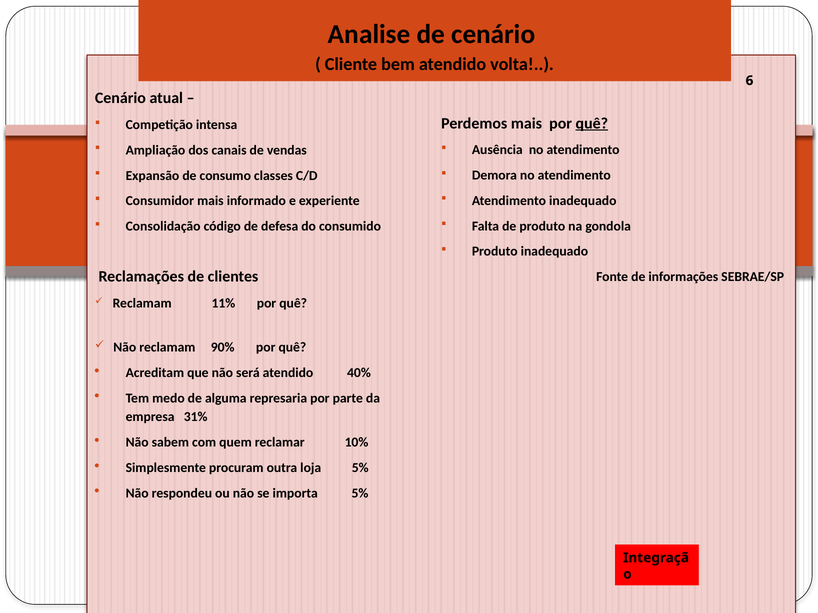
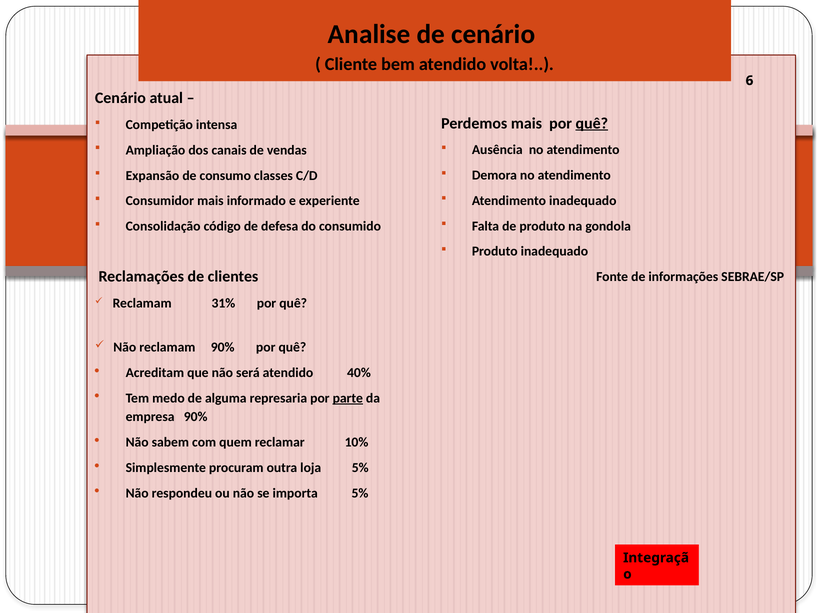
11%: 11% -> 31%
parte underline: none -> present
empresa 31%: 31% -> 90%
